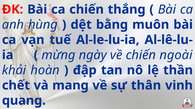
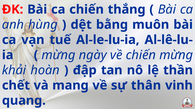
chiến ngoài: ngoài -> mừng
